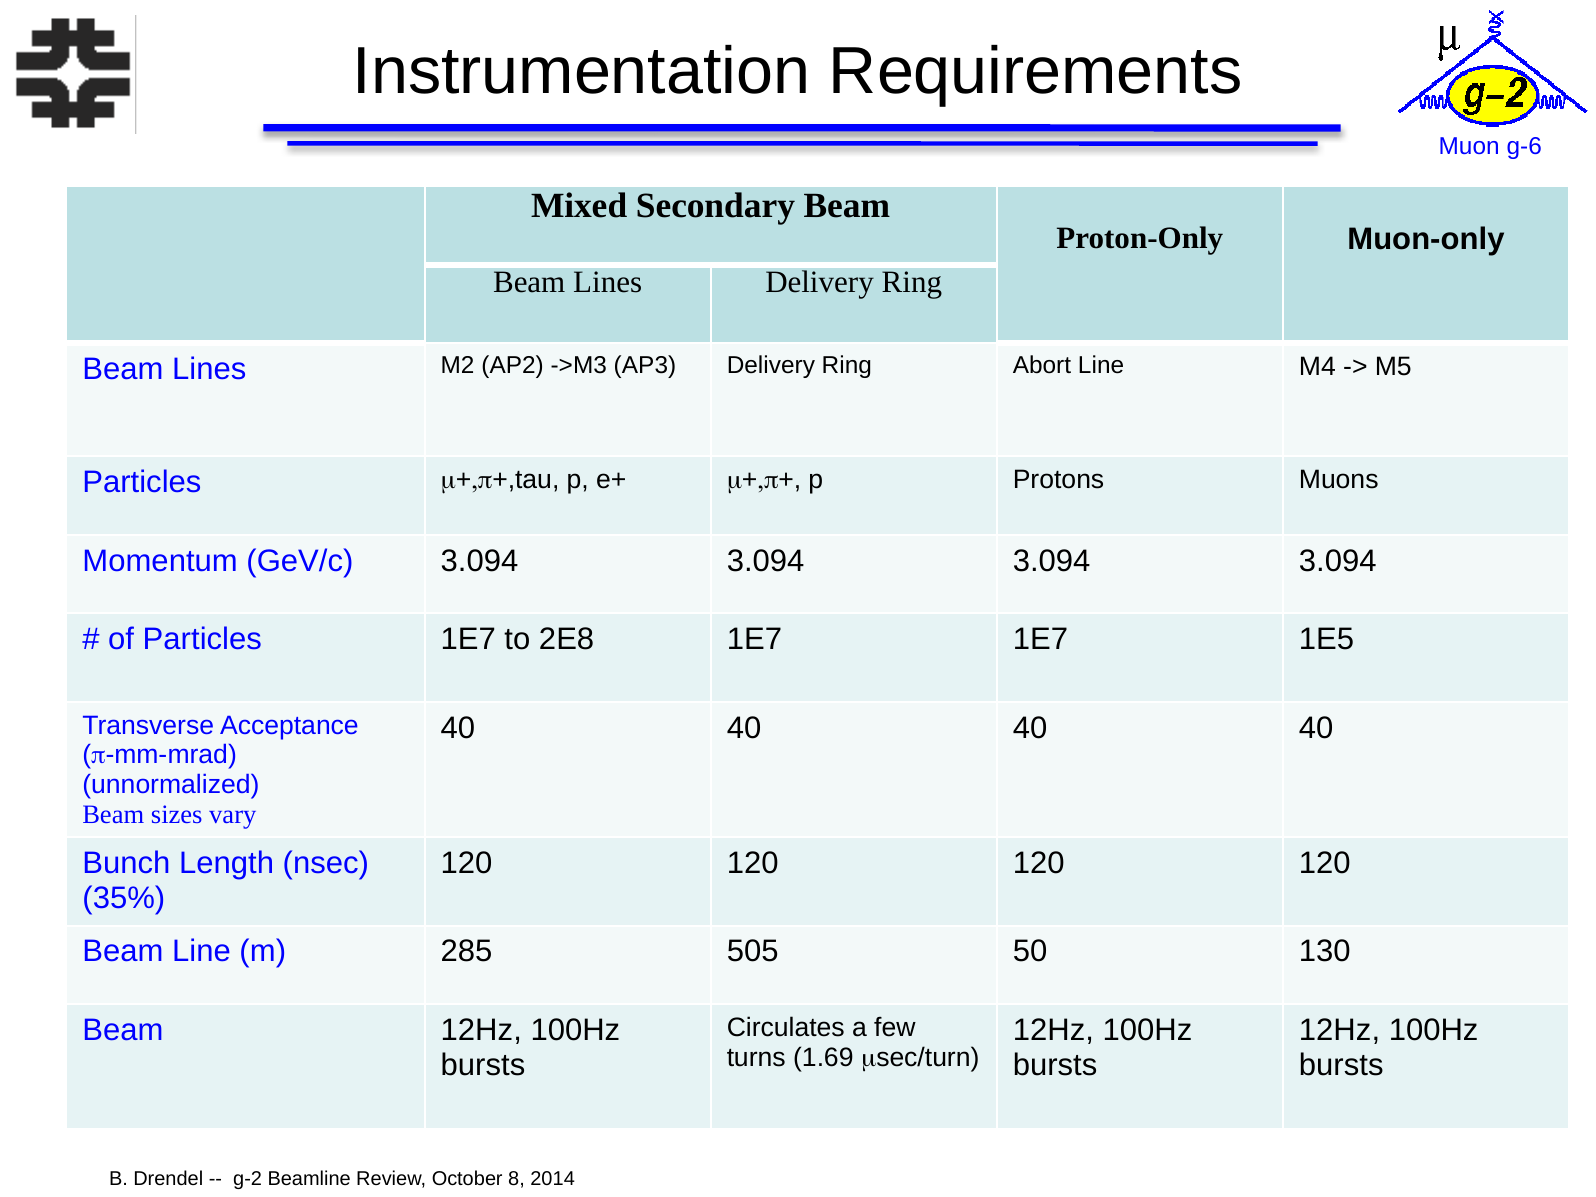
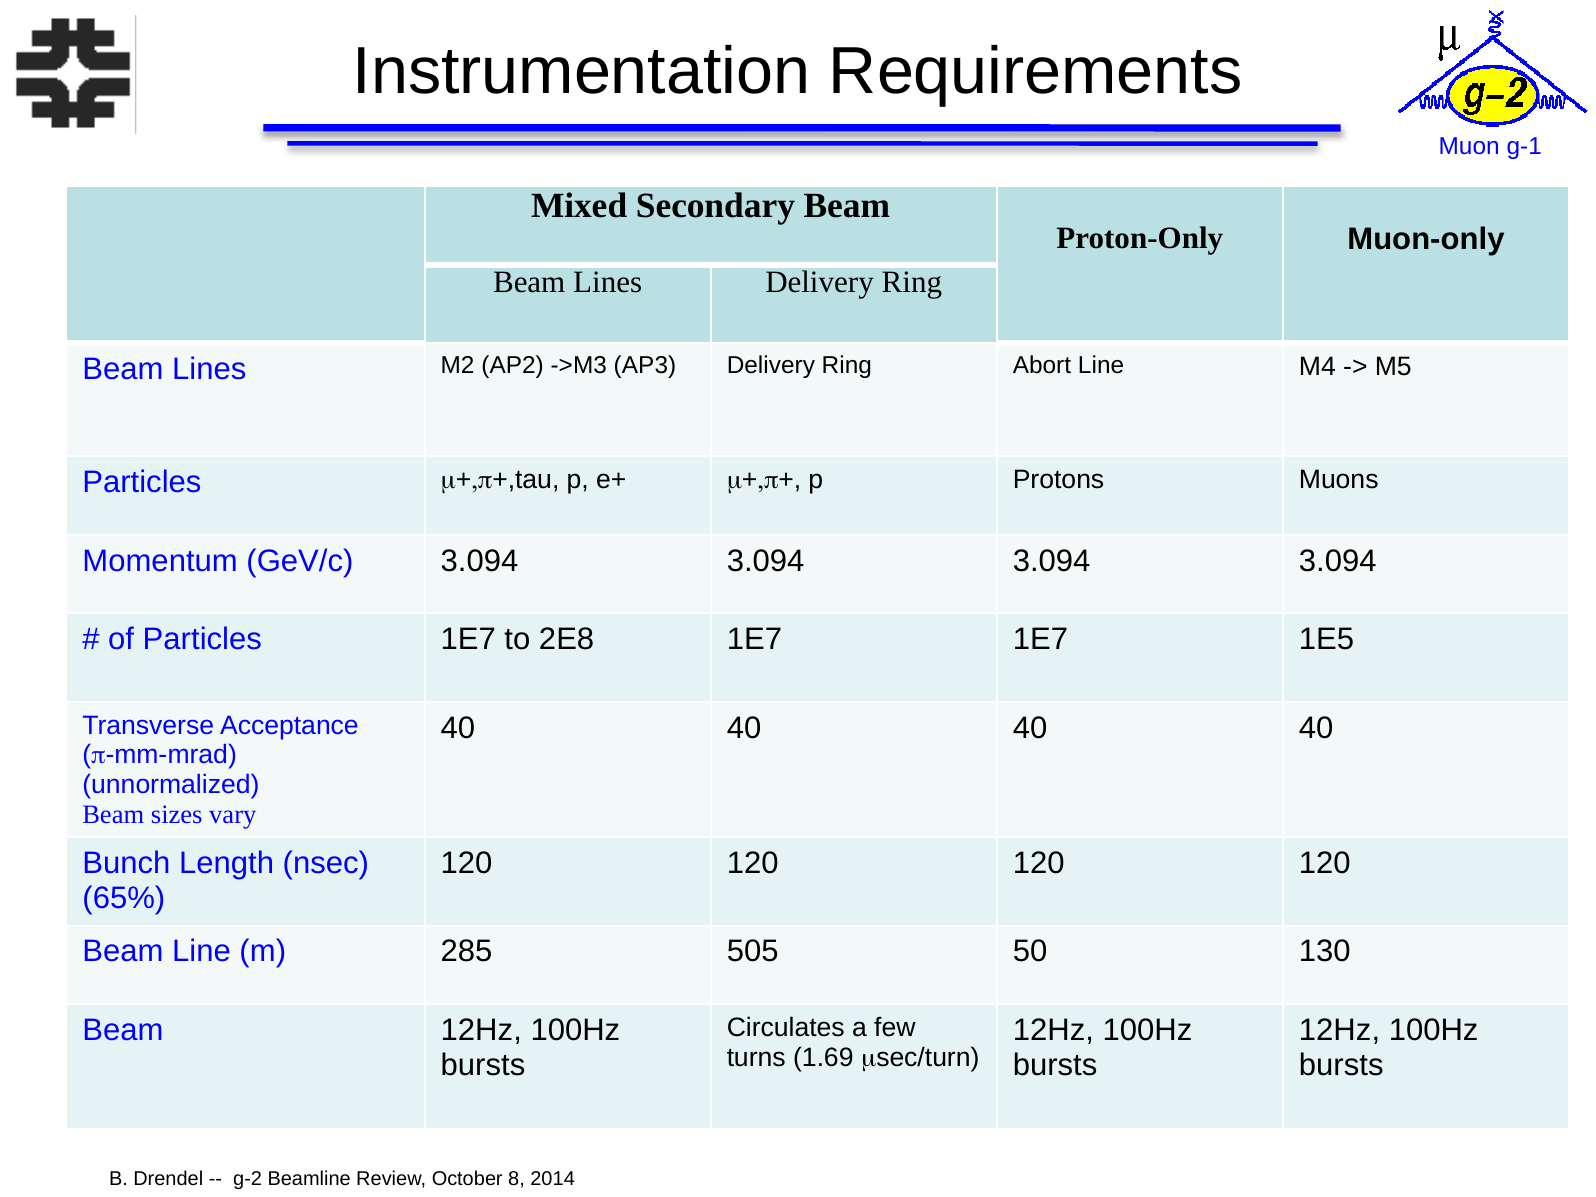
g-6: g-6 -> g-1
35%: 35% -> 65%
